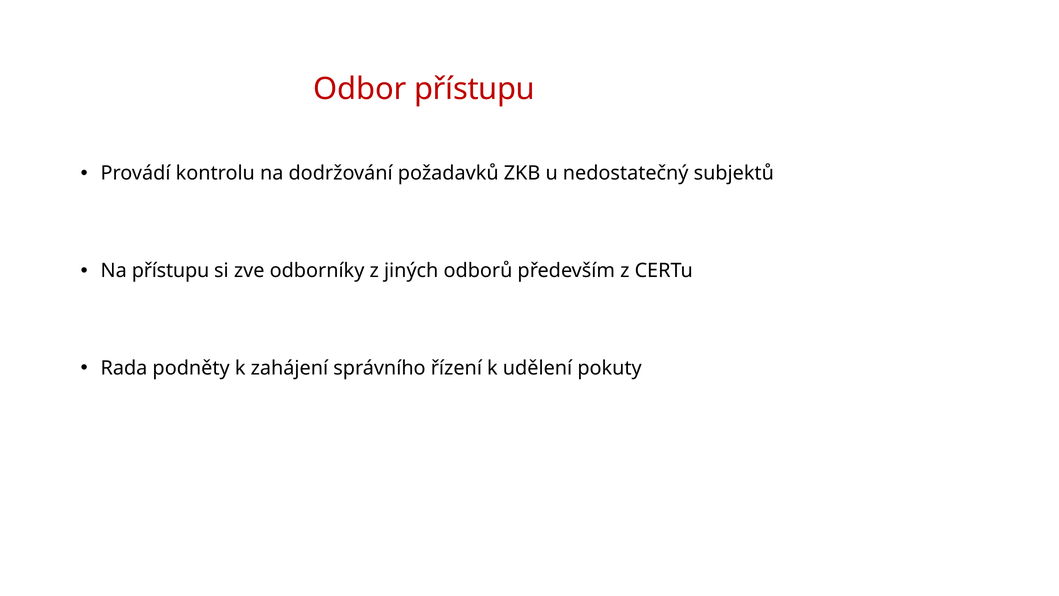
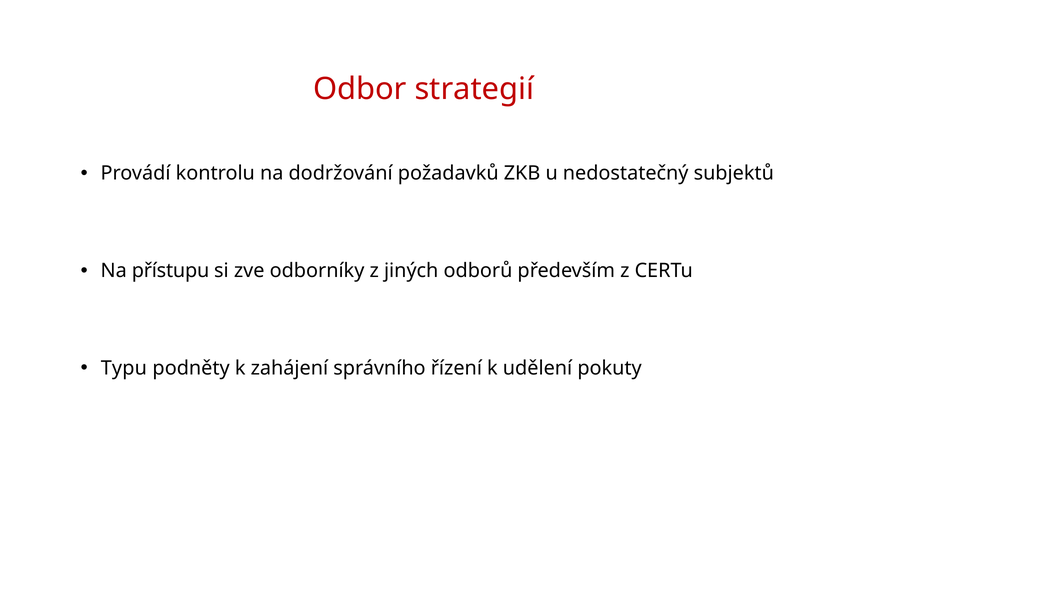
Odbor přístupu: přístupu -> strategií
Rada: Rada -> Typu
